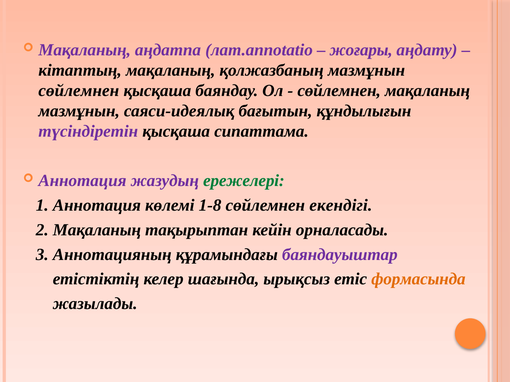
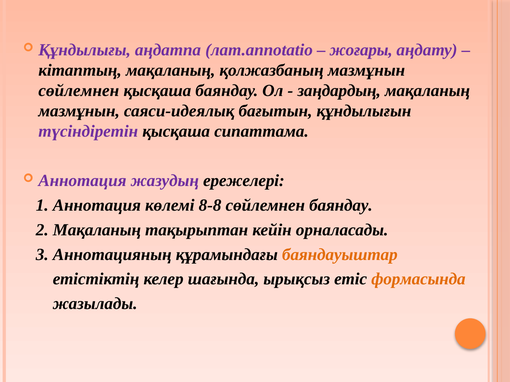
Мақаланың at (85, 50): Мақаланың -> Құндылығы
сөйлемнен at (339, 91): сөйлемнен -> заңдардың
ережелері colour: green -> black
1-8: 1-8 -> 8-8
сөйлемнен екендігі: екендігі -> баяндау
баяндауыштар colour: purple -> orange
